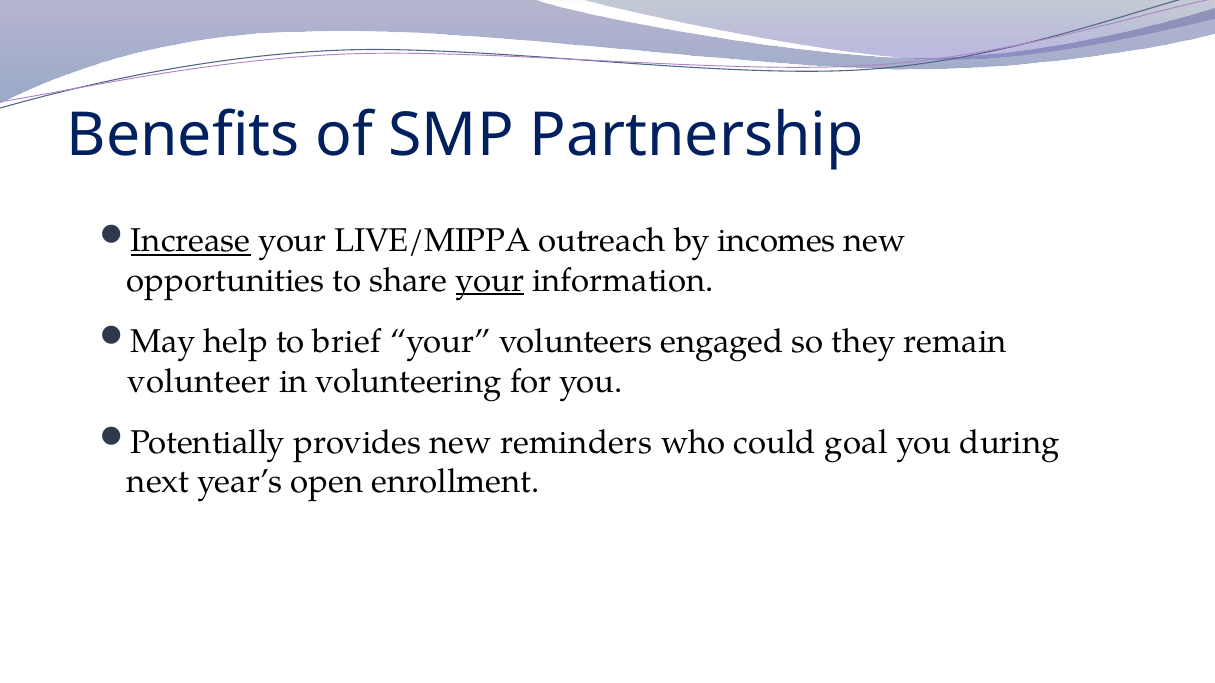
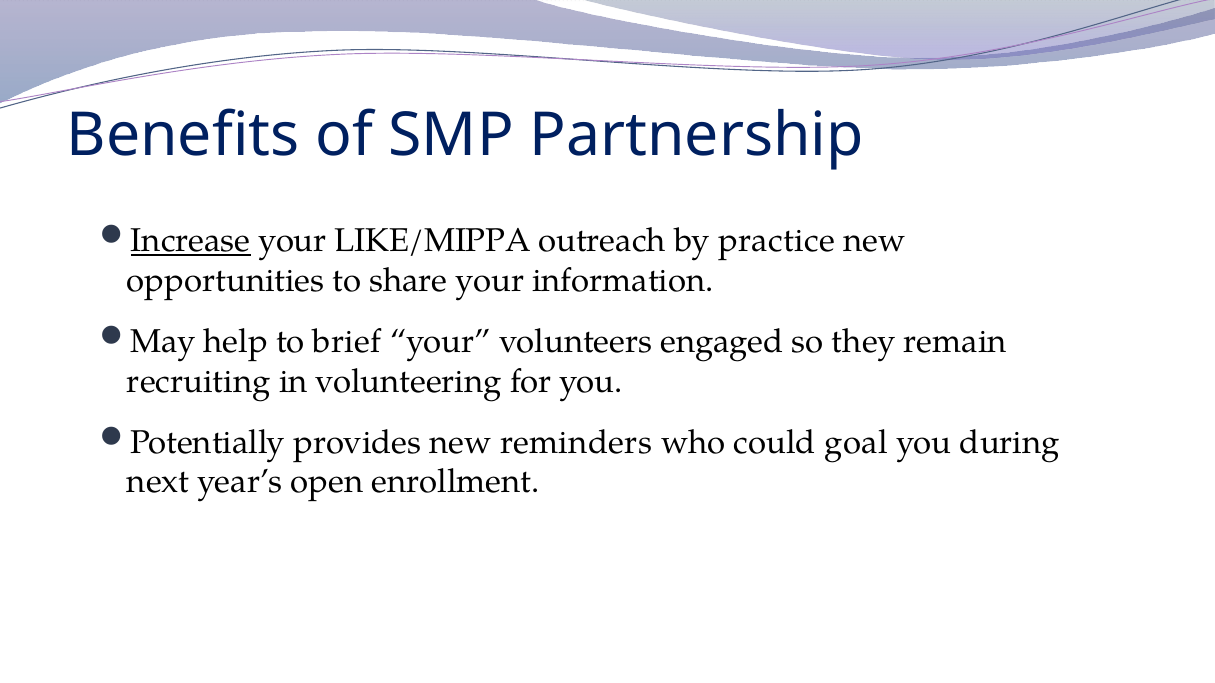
LIVE/MIPPA: LIVE/MIPPA -> LIKE/MIPPA
incomes: incomes -> practice
your at (490, 281) underline: present -> none
volunteer: volunteer -> recruiting
